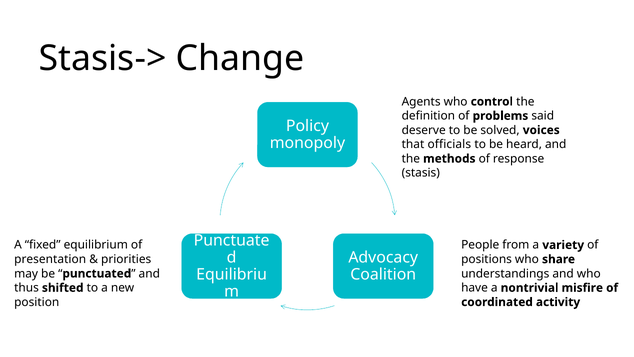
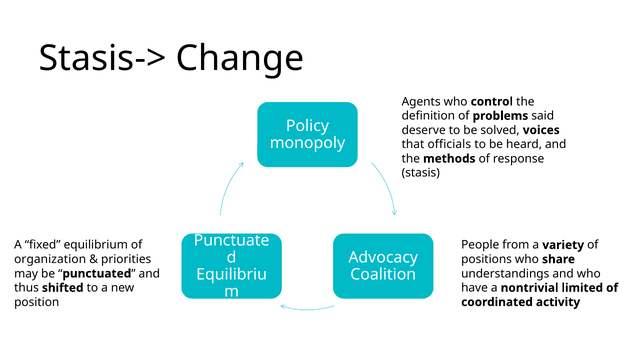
presentation: presentation -> organization
misfire: misfire -> limited
